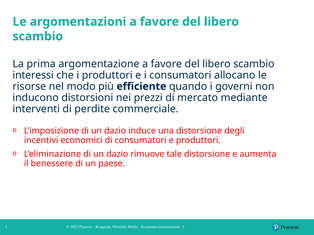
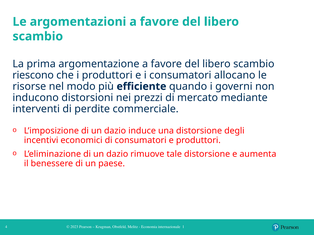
interessi: interessi -> riescono
